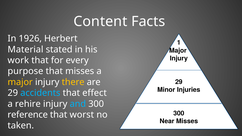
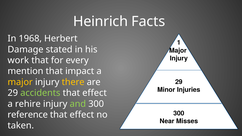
Content: Content -> Heinrich
1926: 1926 -> 1968
Material: Material -> Damage
purpose: purpose -> mention
that misses: misses -> impact
accidents colour: light blue -> light green
and colour: light blue -> light green
worst at (82, 115): worst -> effect
